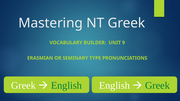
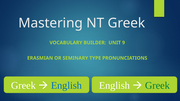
English at (66, 86) colour: green -> blue
